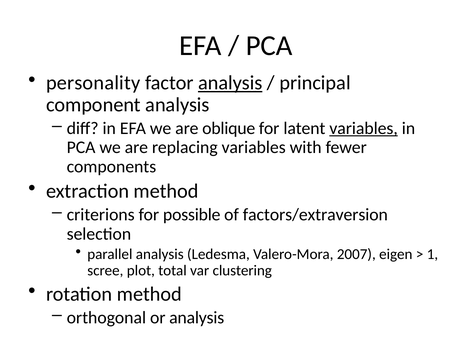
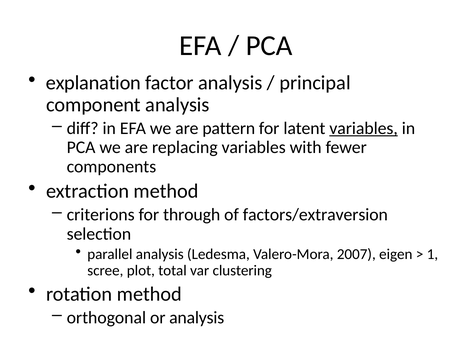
personality: personality -> explanation
analysis at (230, 83) underline: present -> none
oblique: oblique -> pattern
possible: possible -> through
